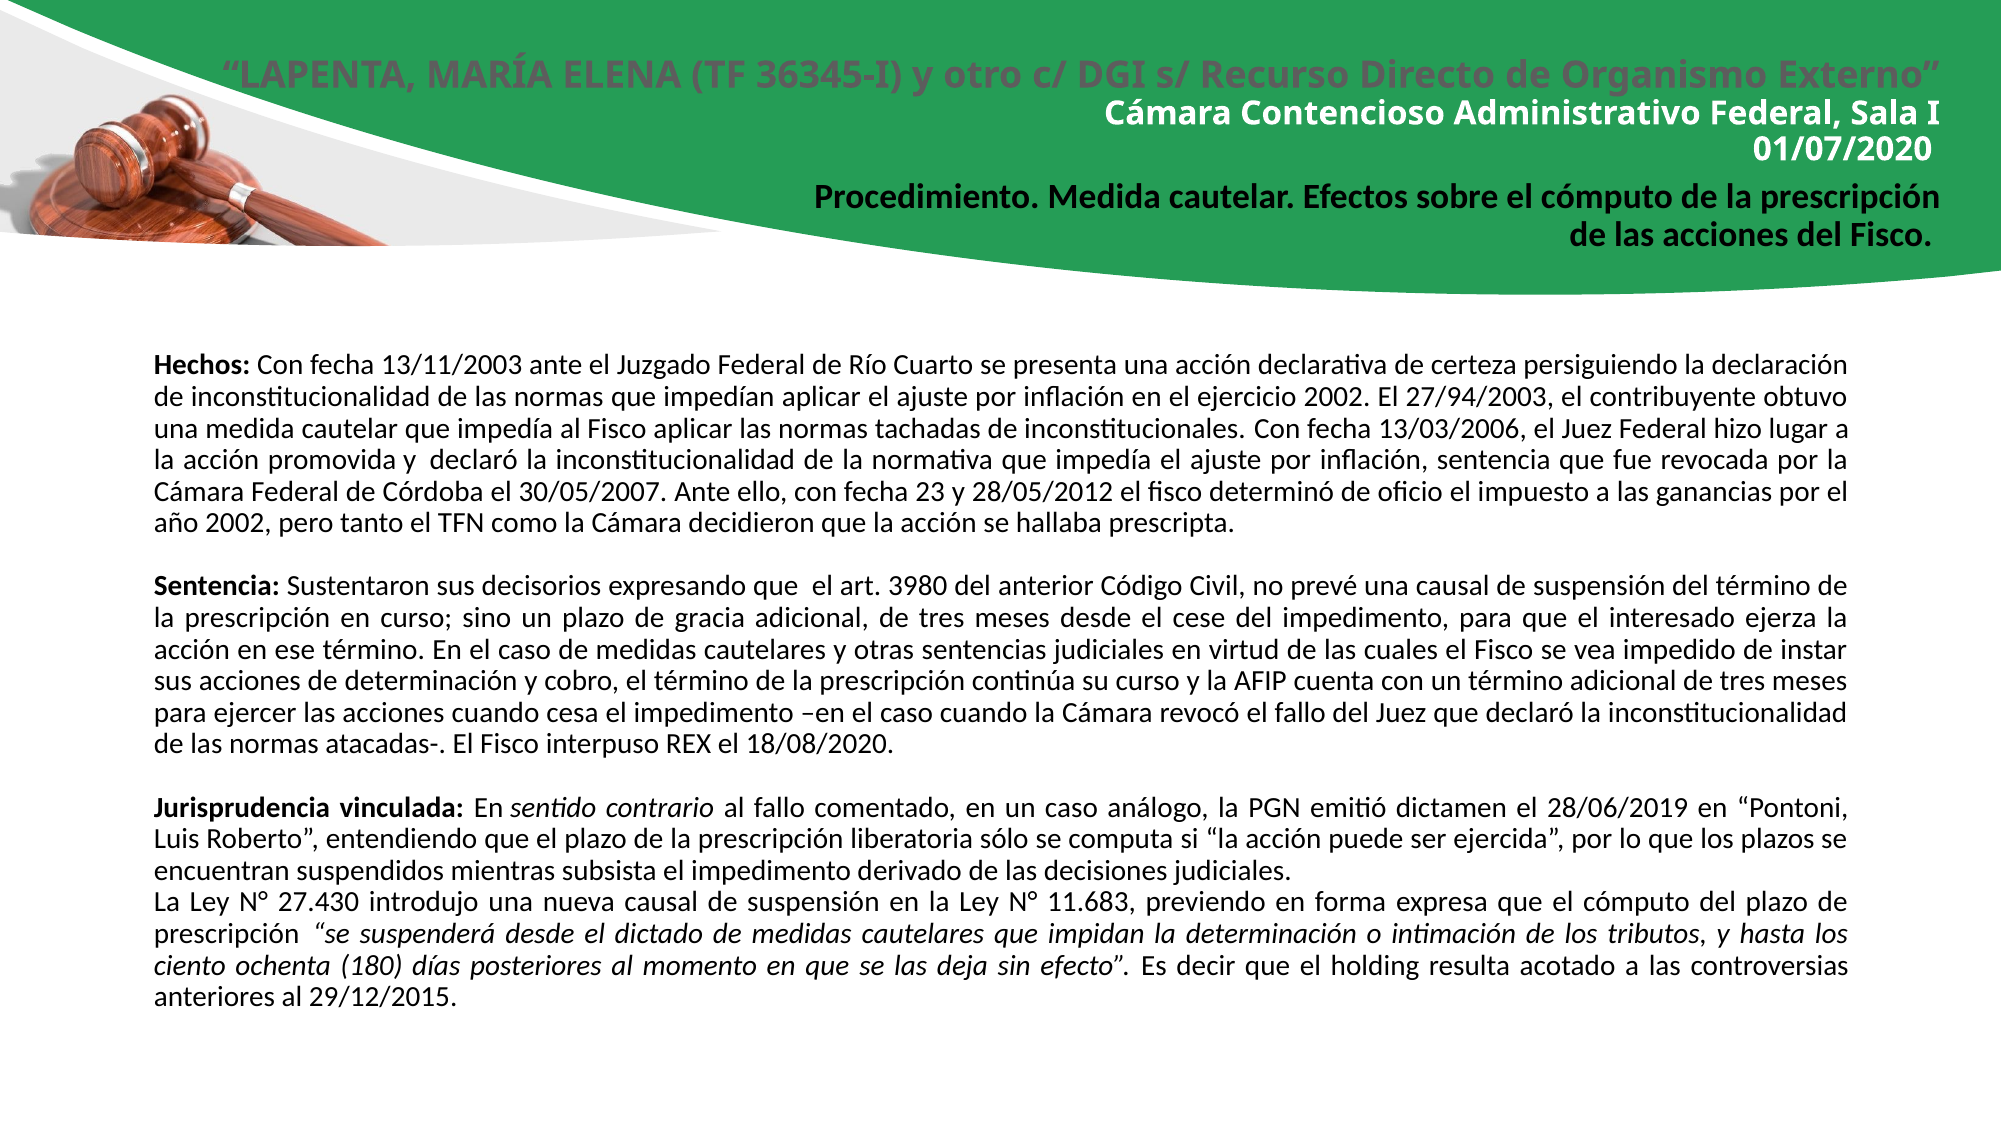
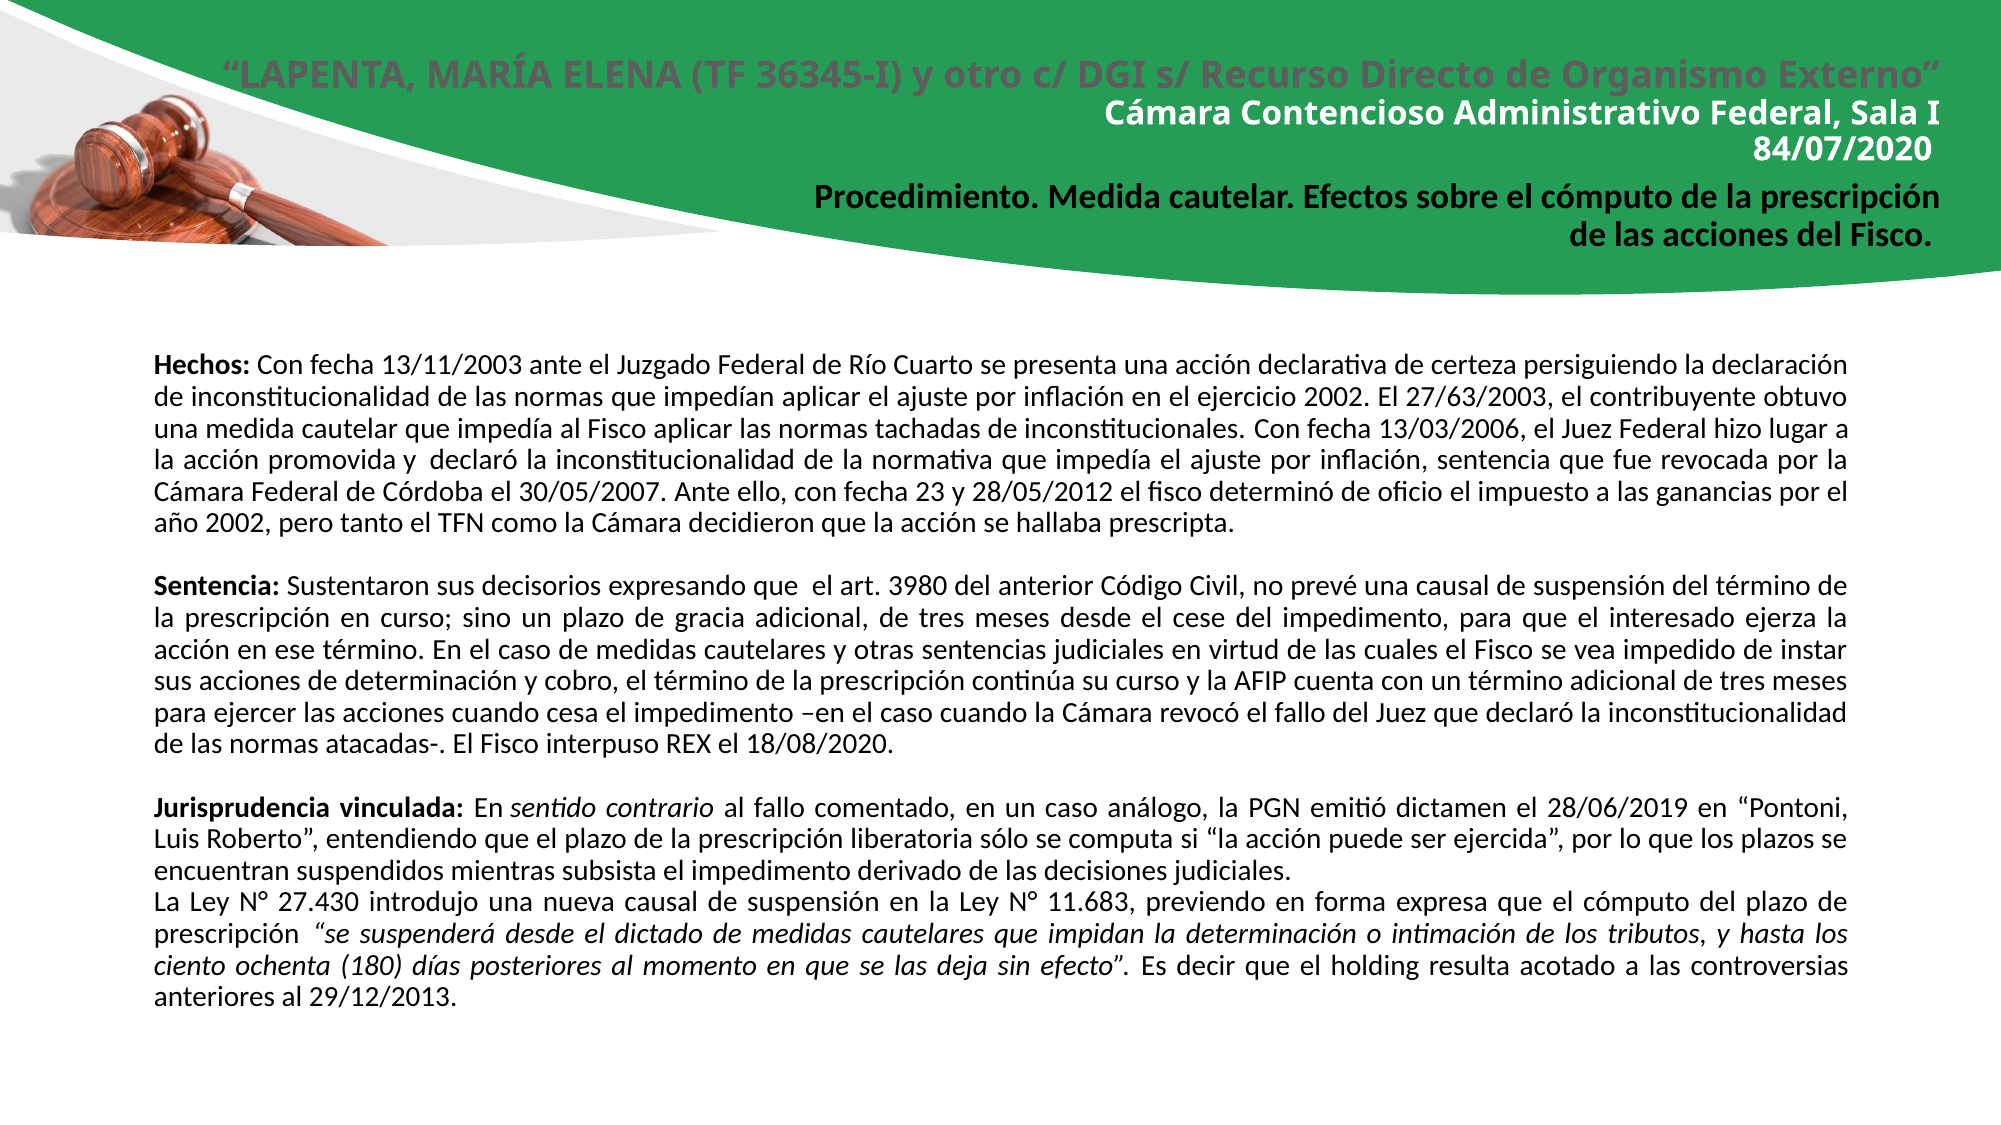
01/07/2020: 01/07/2020 -> 84/07/2020
27/94/2003: 27/94/2003 -> 27/63/2003
29/12/2015: 29/12/2015 -> 29/12/2013
